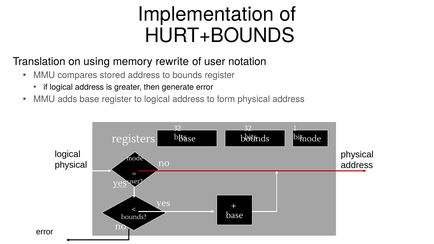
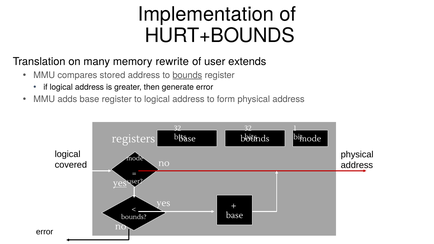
using: using -> many
notation: notation -> extends
bounds at (187, 75) underline: none -> present
physical at (71, 165): physical -> covered
